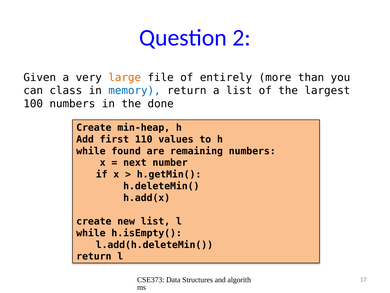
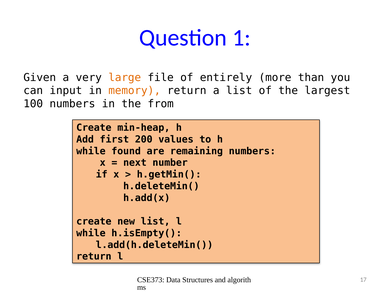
2: 2 -> 1
class: class -> input
memory colour: blue -> orange
done: done -> from
110: 110 -> 200
